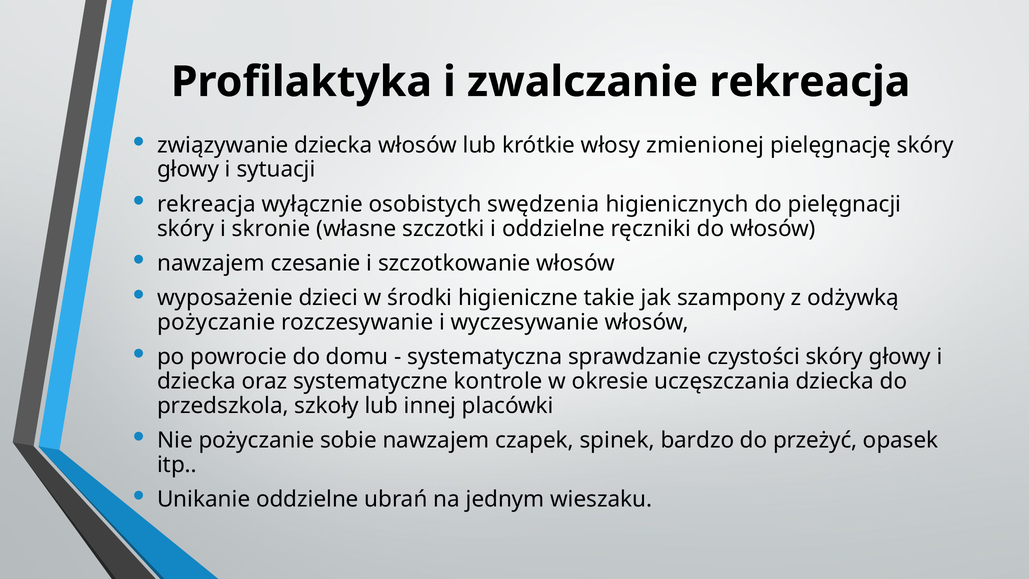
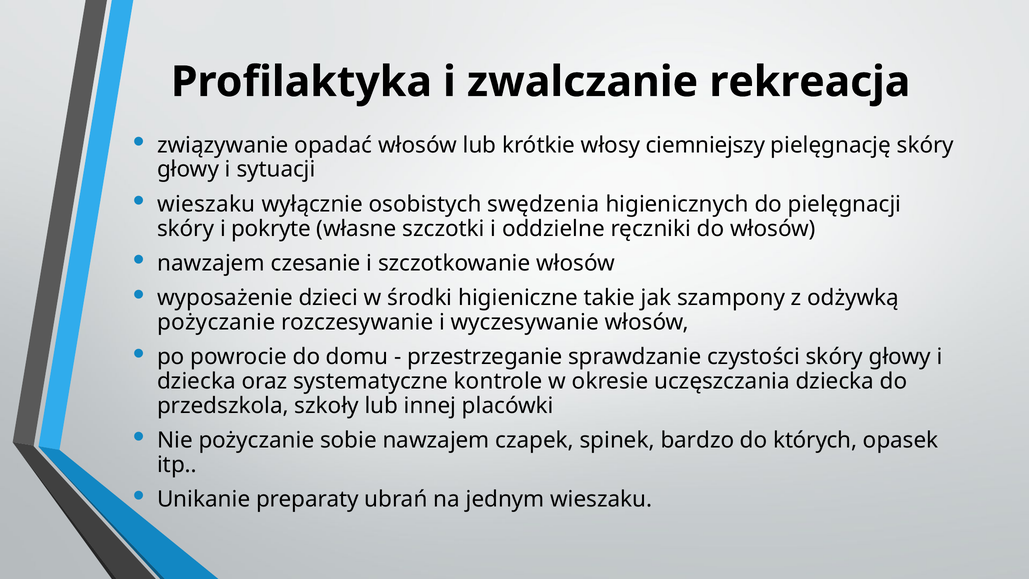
związywanie dziecka: dziecka -> opadać
zmienionej: zmienionej -> ciemniejszy
rekreacja at (206, 204): rekreacja -> wieszaku
skronie: skronie -> pokryte
systematyczna: systematyczna -> przestrzeganie
przeżyć: przeżyć -> których
Unikanie oddzielne: oddzielne -> preparaty
